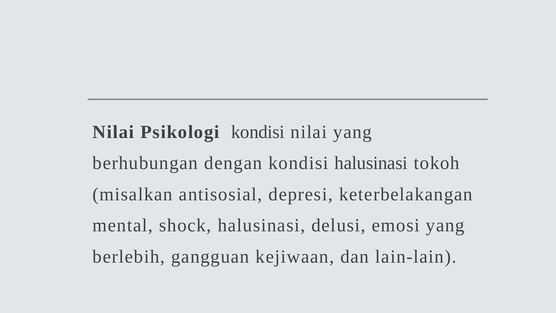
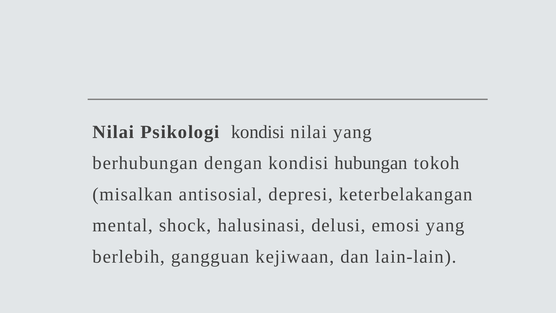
kondisi halusinasi: halusinasi -> hubungan
